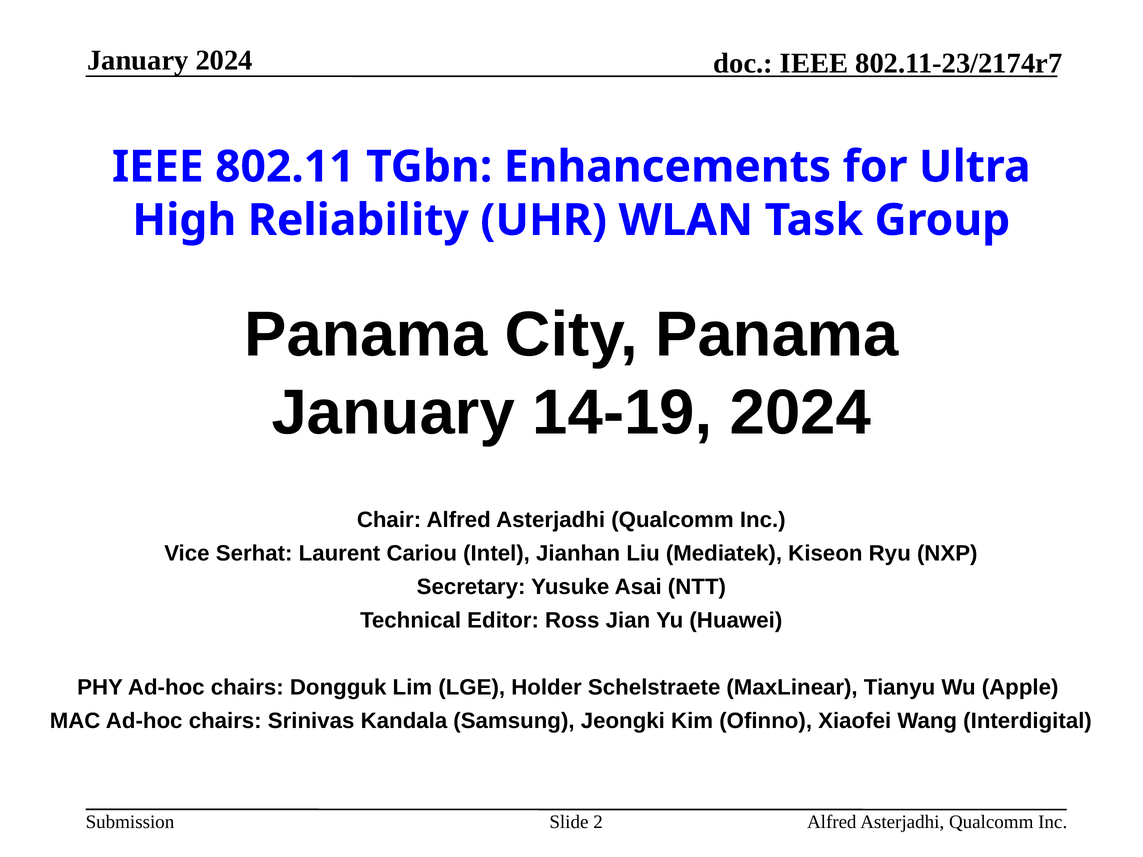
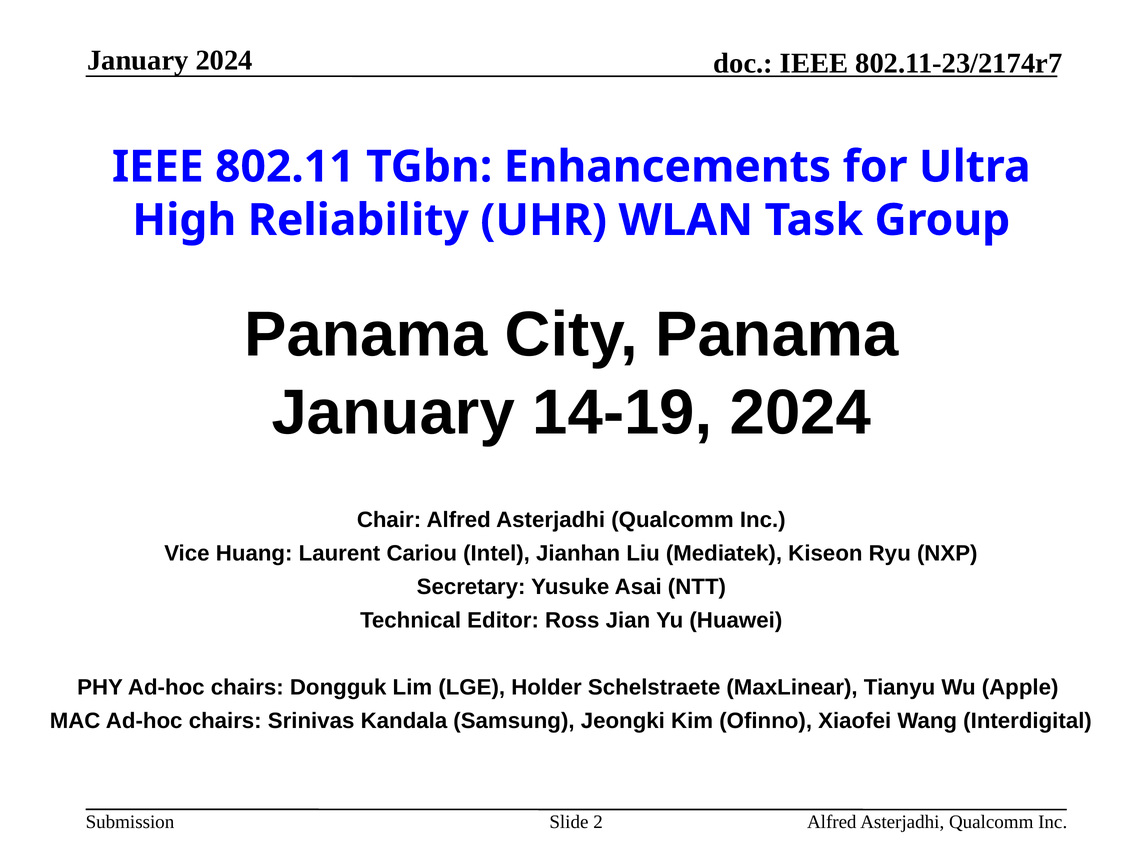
Serhat: Serhat -> Huang
